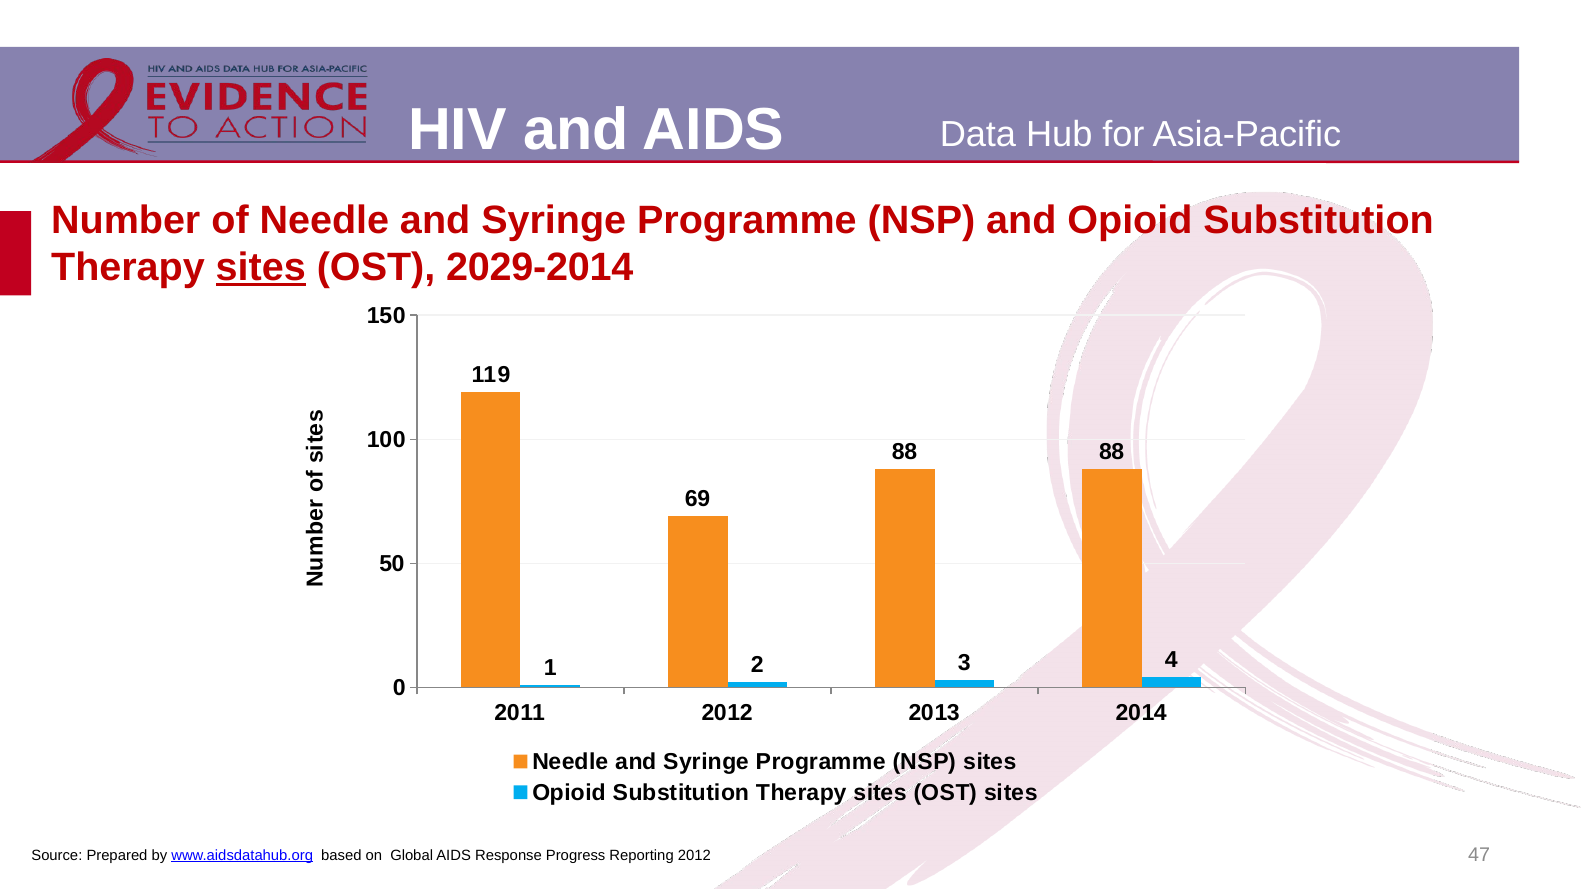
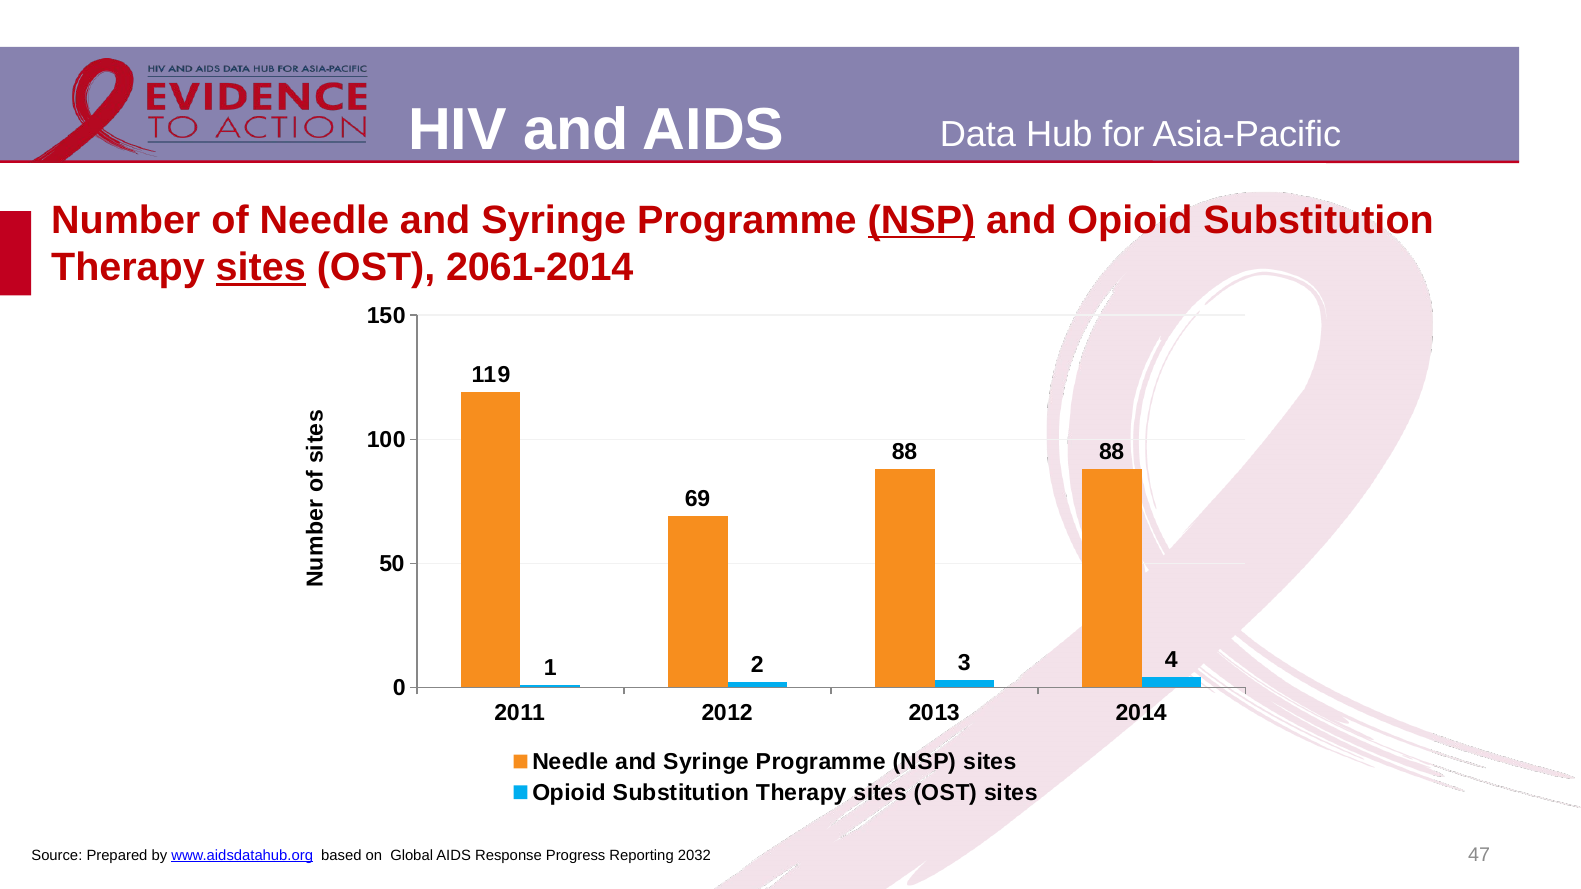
NSP at (921, 220) underline: none -> present
2029-2014: 2029-2014 -> 2061-2014
Reporting 2012: 2012 -> 2032
